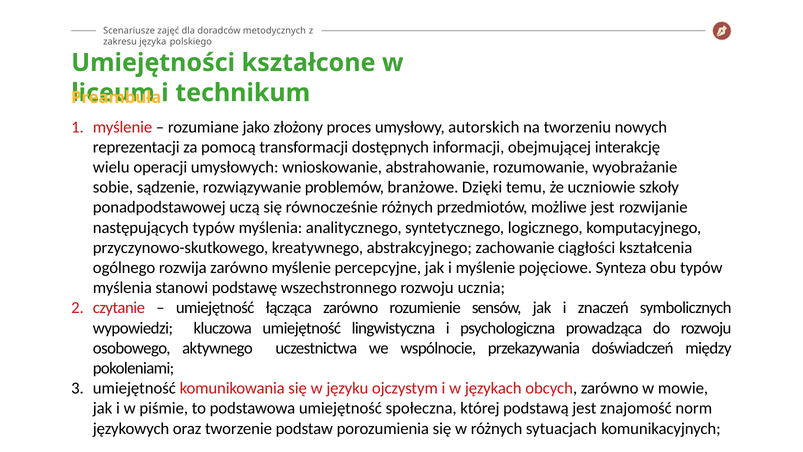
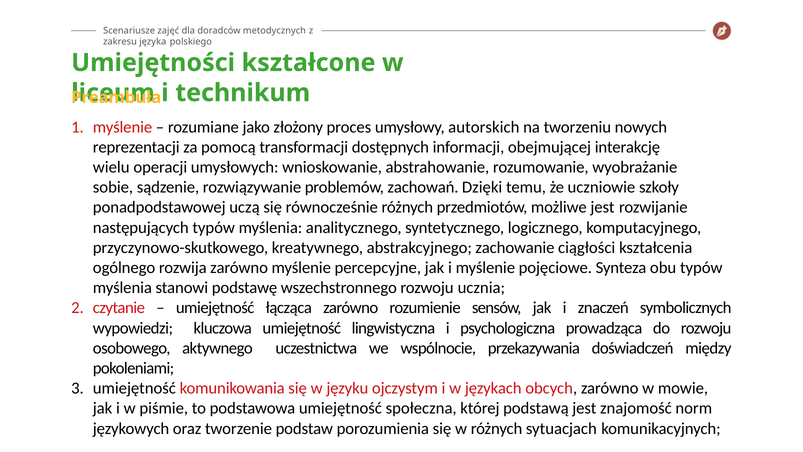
branżowe: branżowe -> zachowań
